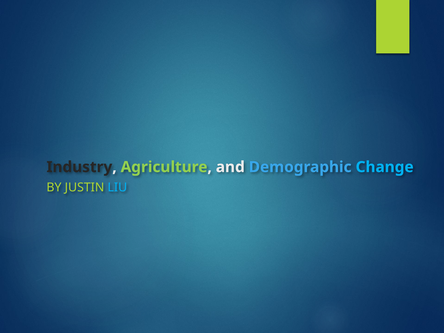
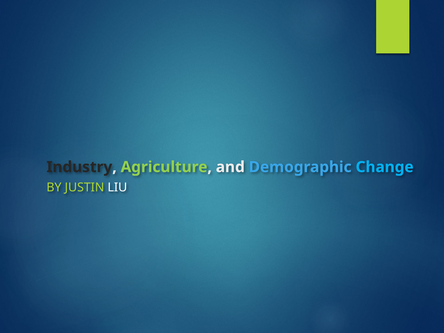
LIU colour: light blue -> white
